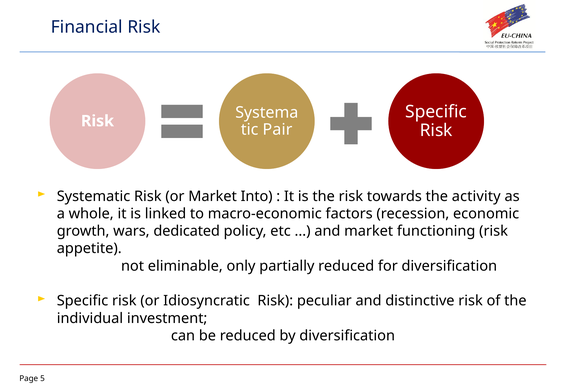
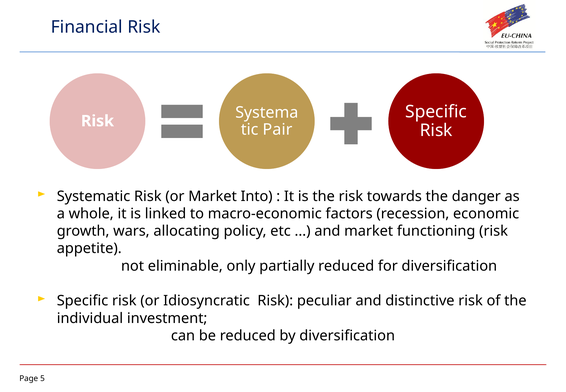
activity: activity -> danger
dedicated: dedicated -> allocating
